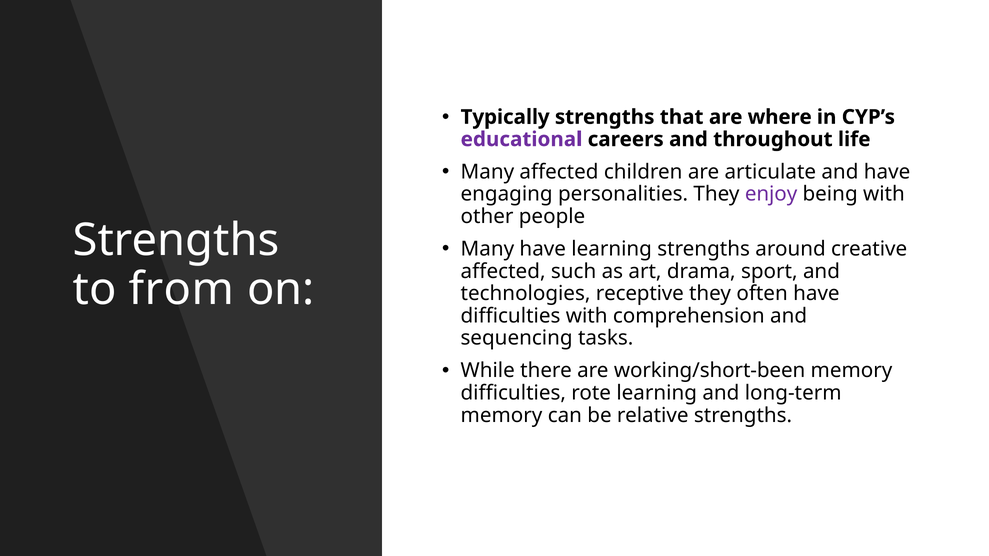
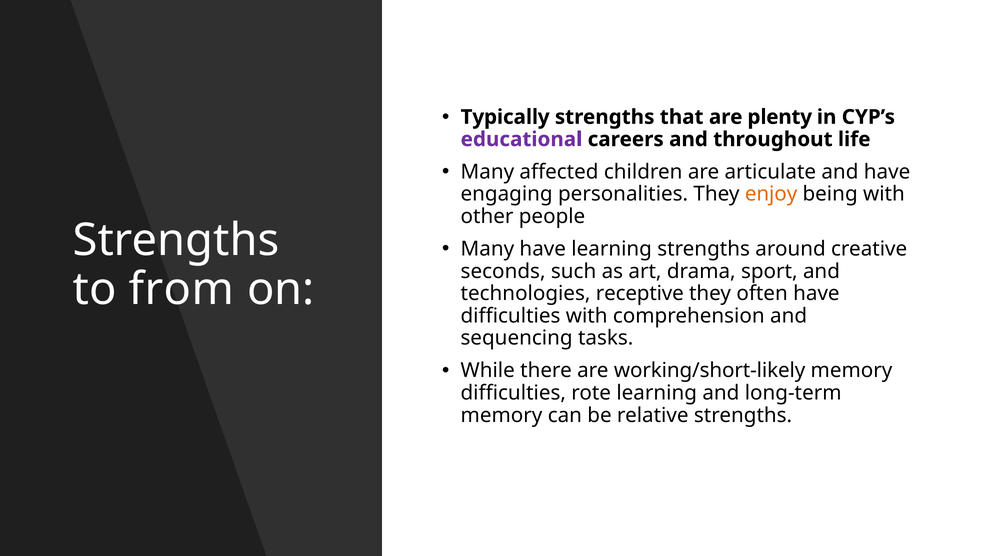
where: where -> plenty
enjoy colour: purple -> orange
affected at (503, 271): affected -> seconds
working/short-been: working/short-been -> working/short-likely
